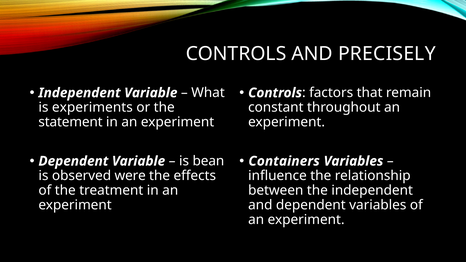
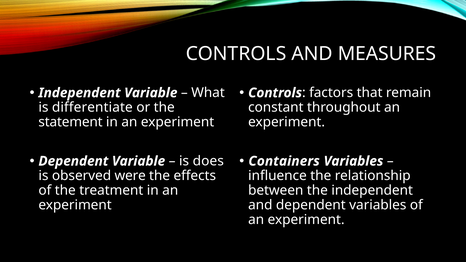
PRECISELY: PRECISELY -> MEASURES
experiments: experiments -> differentiate
bean: bean -> does
